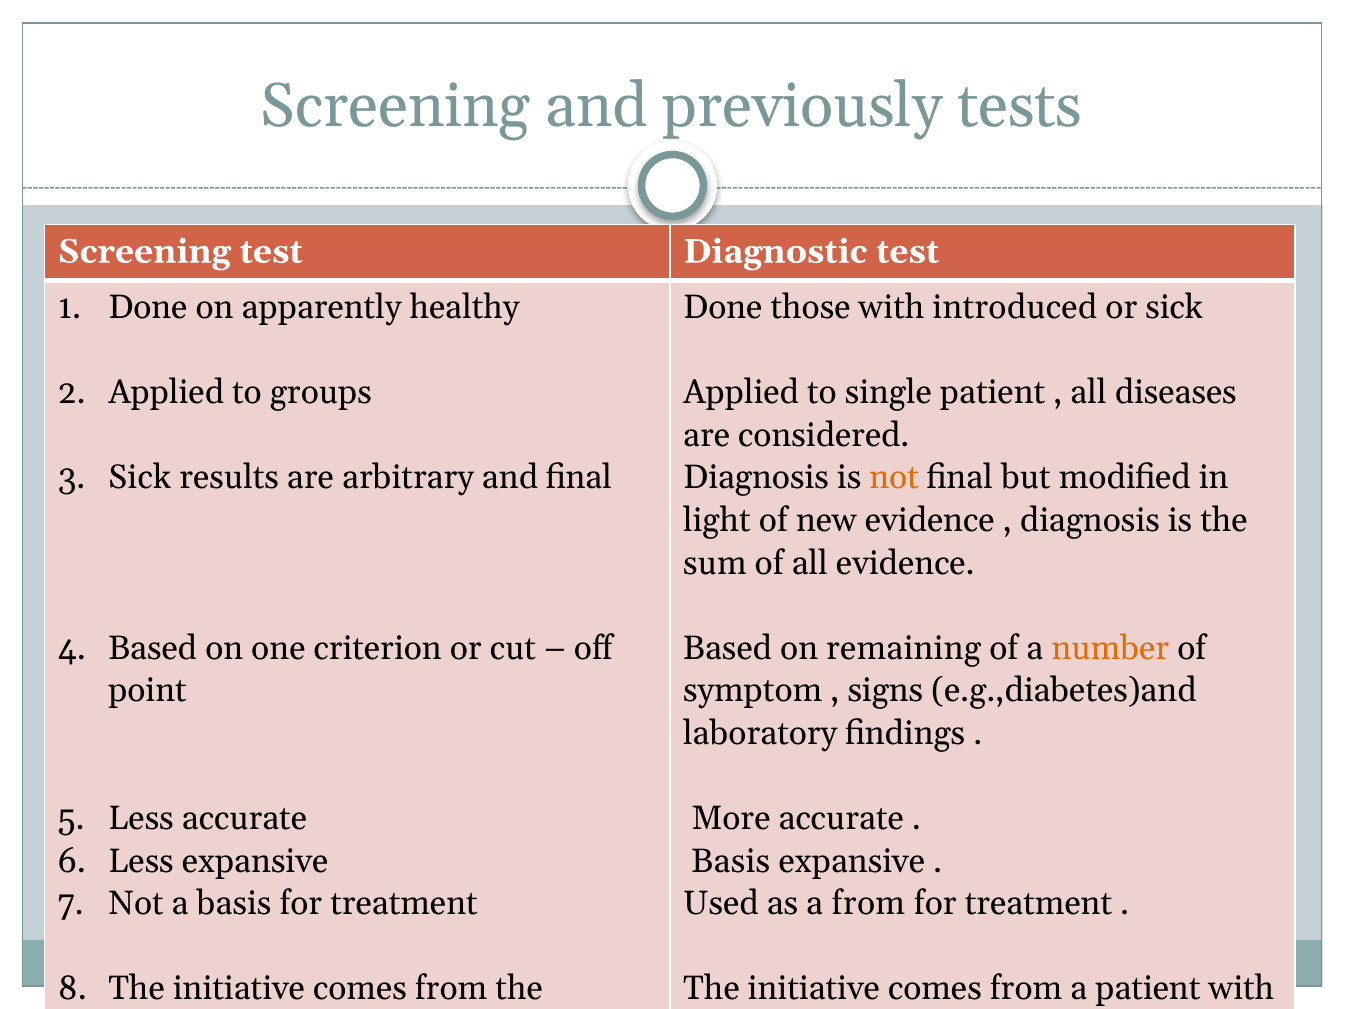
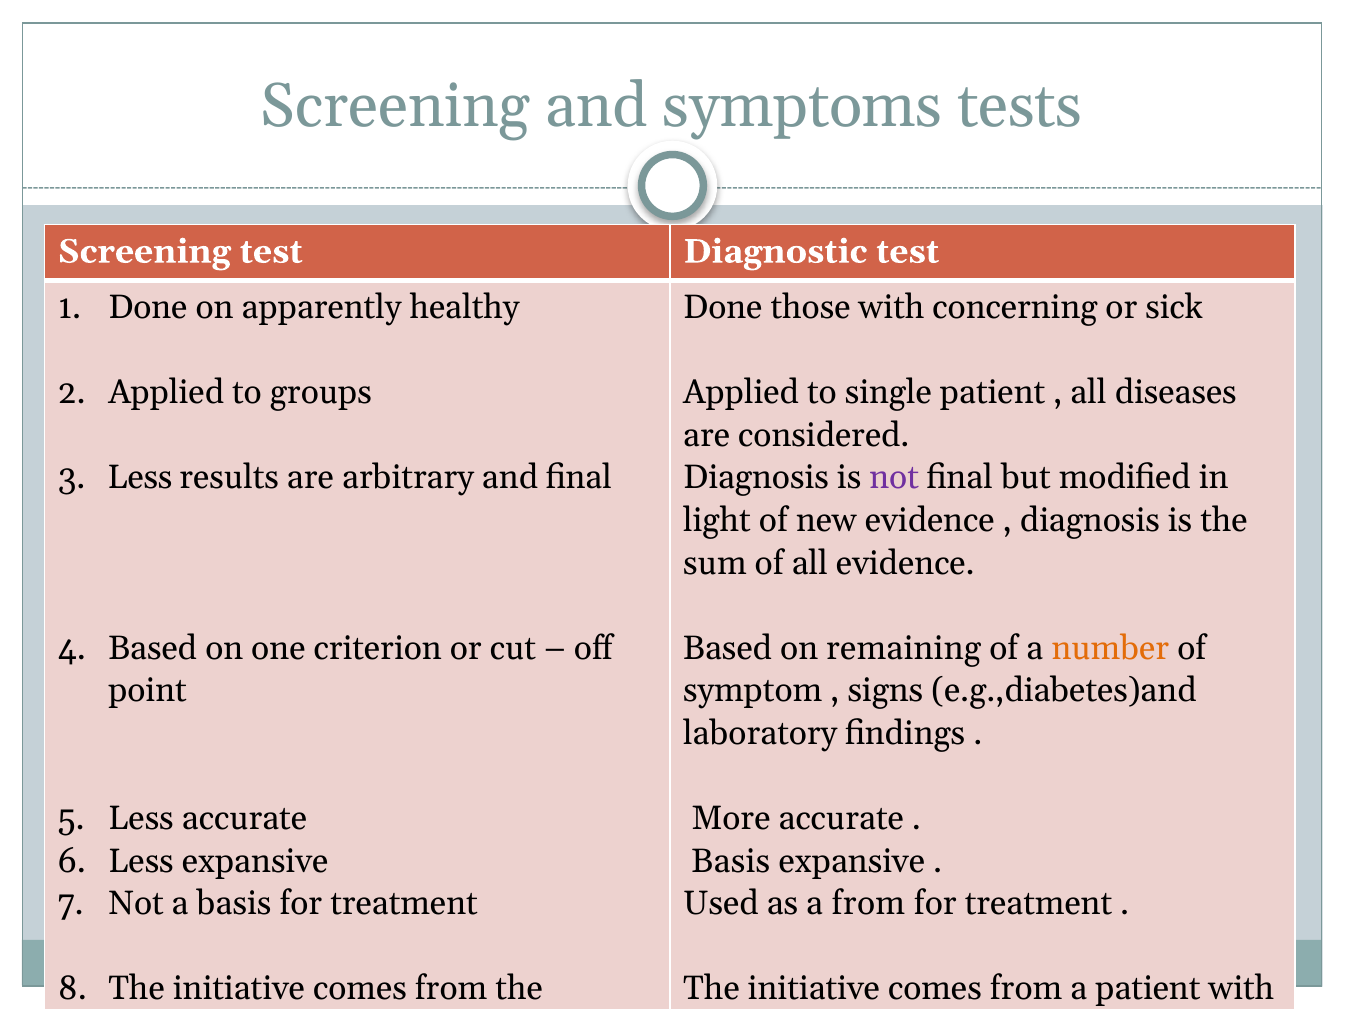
previously: previously -> symptoms
introduced: introduced -> concerning
Sick at (140, 478): Sick -> Less
not at (894, 478) colour: orange -> purple
